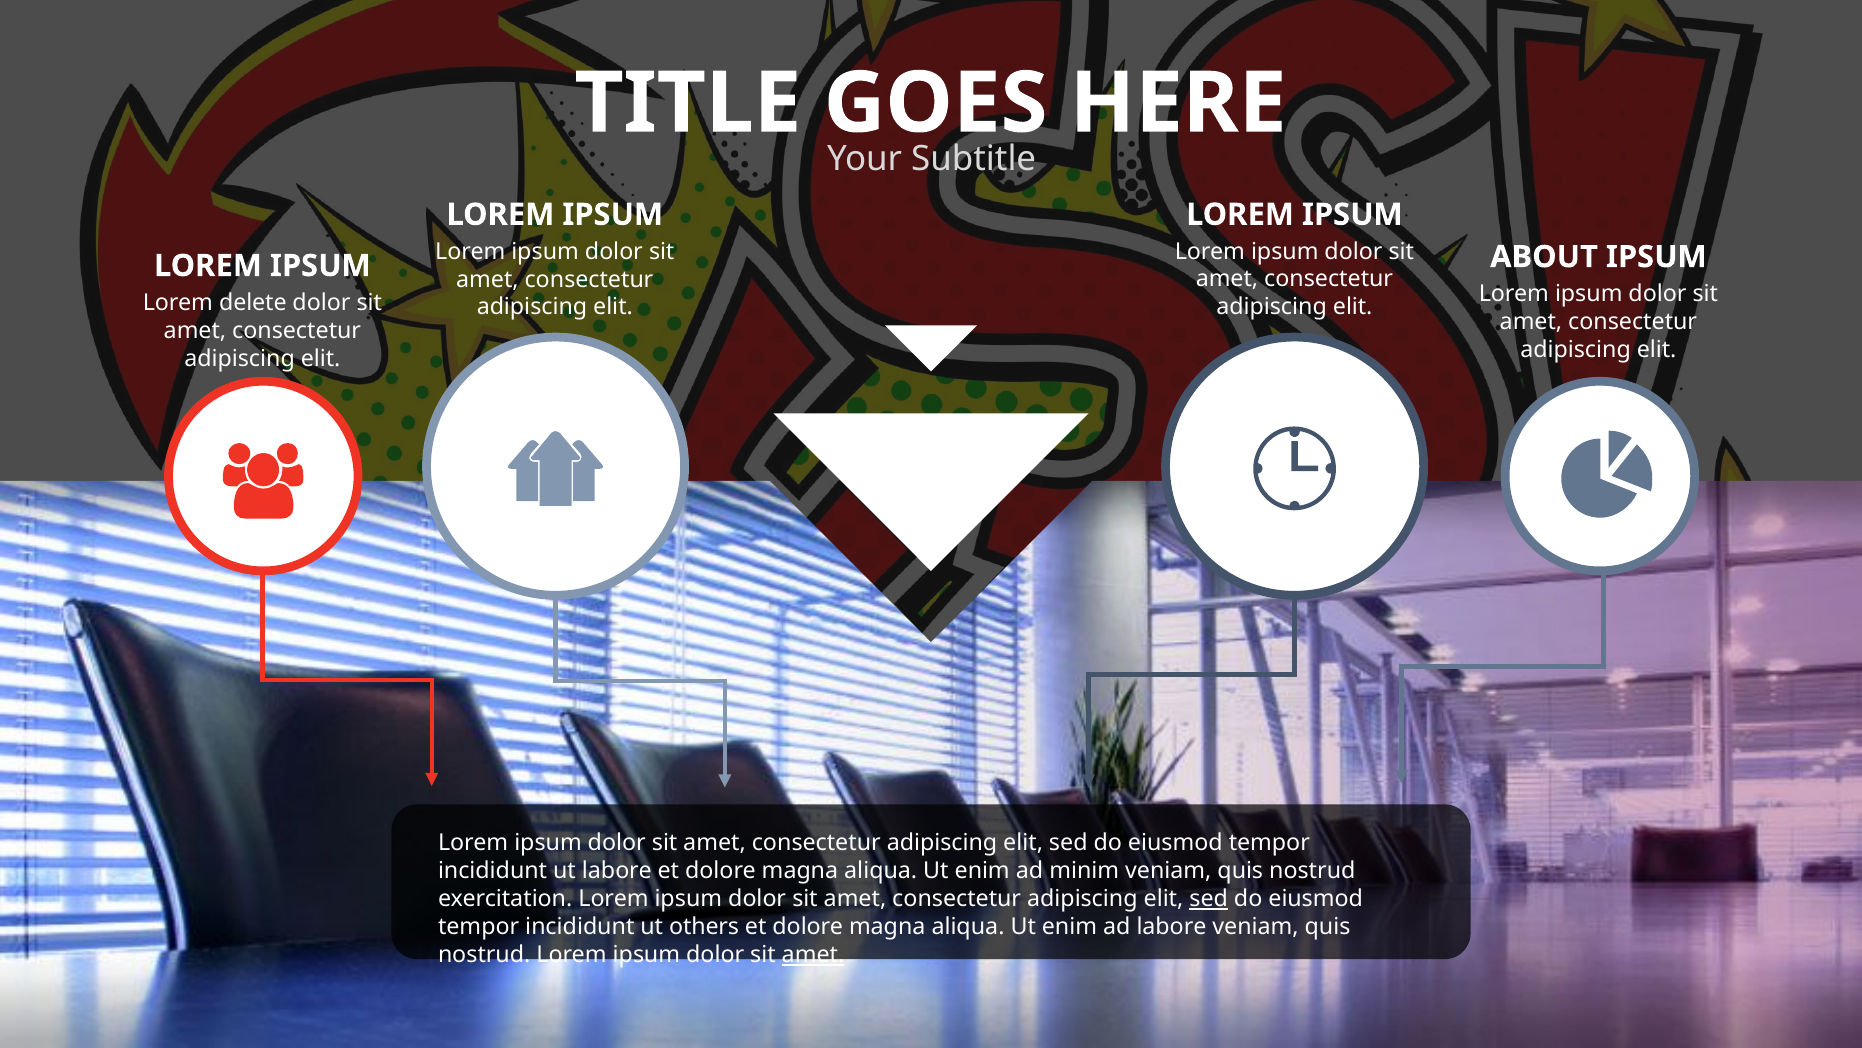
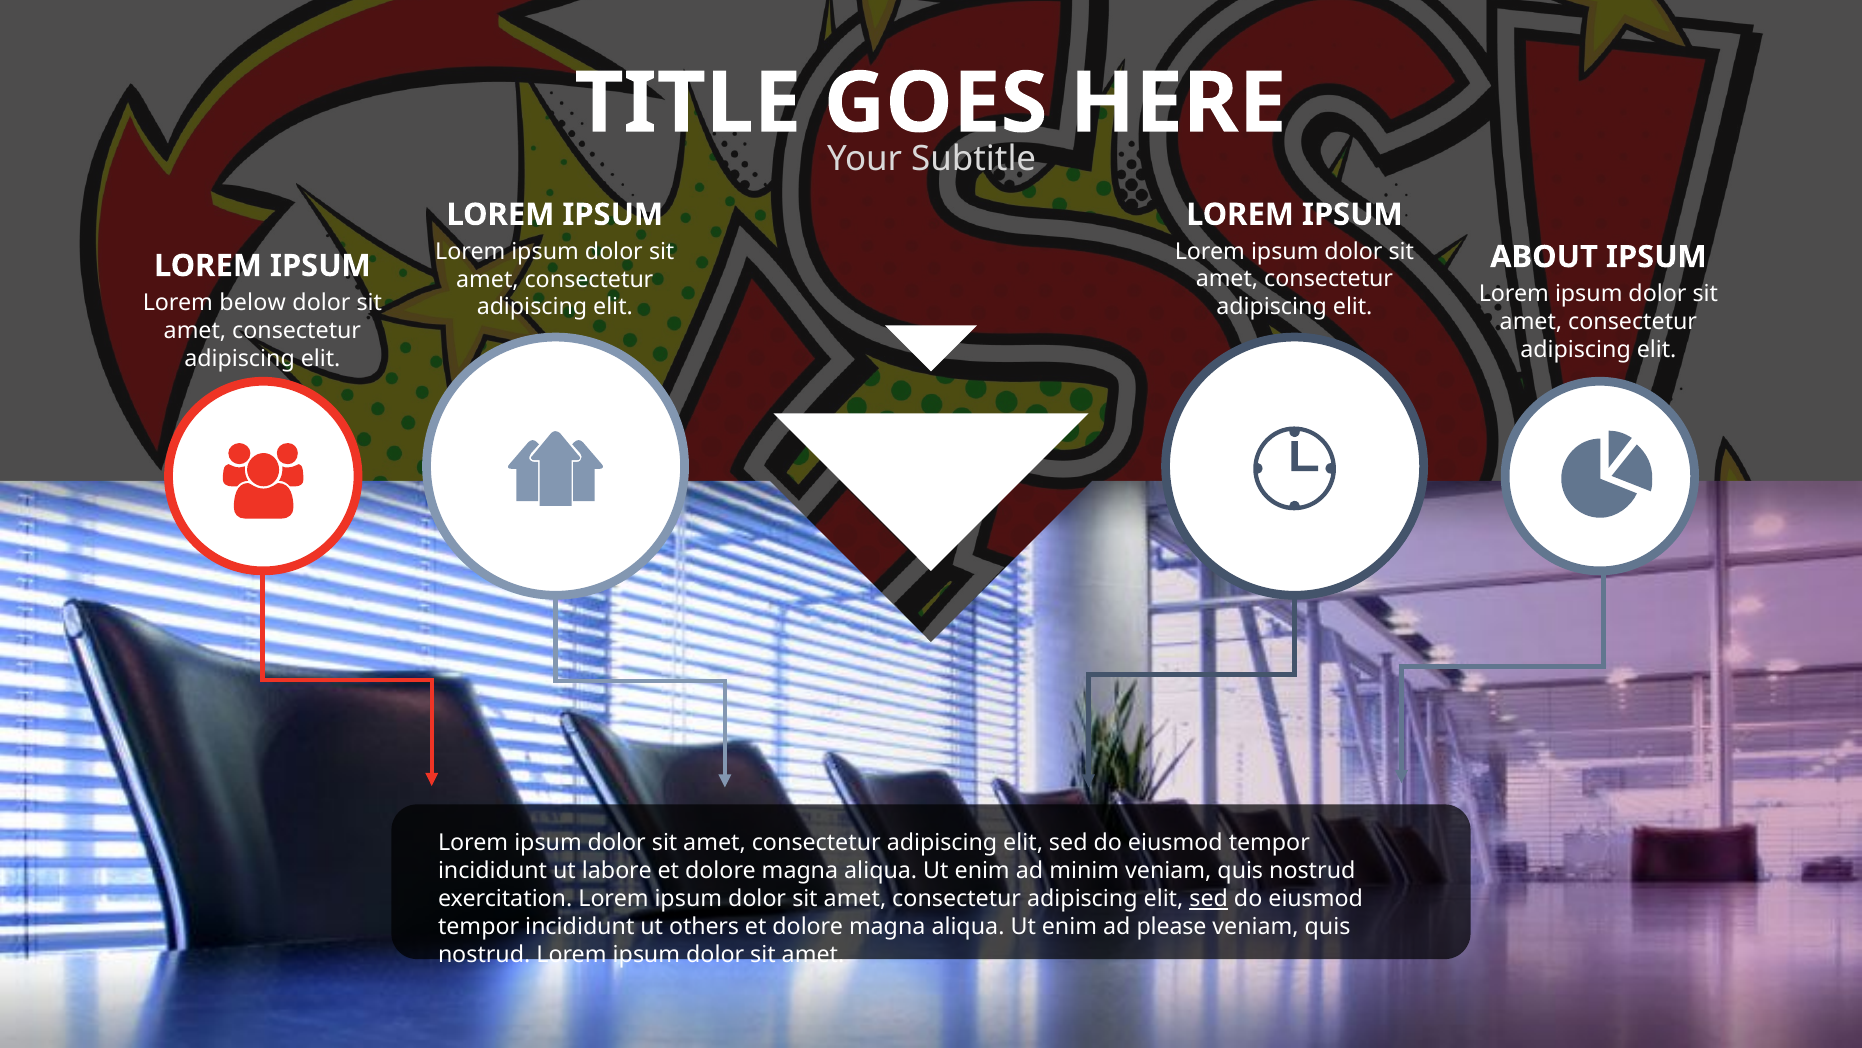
delete: delete -> below
ad labore: labore -> please
amet at (813, 954) underline: present -> none
